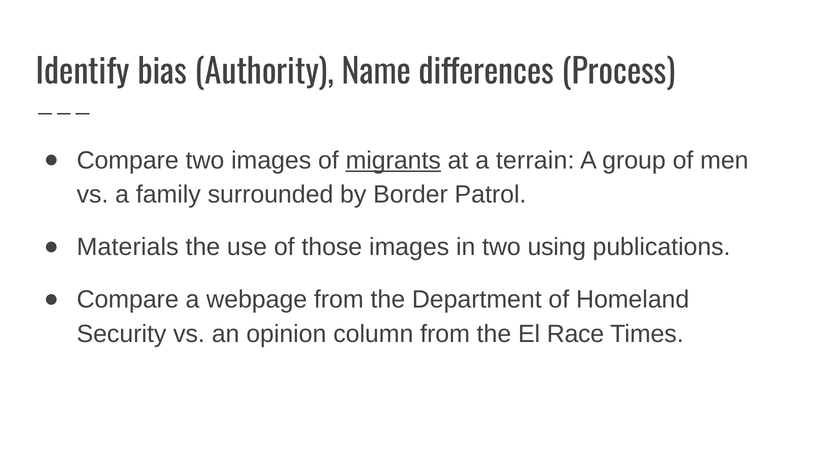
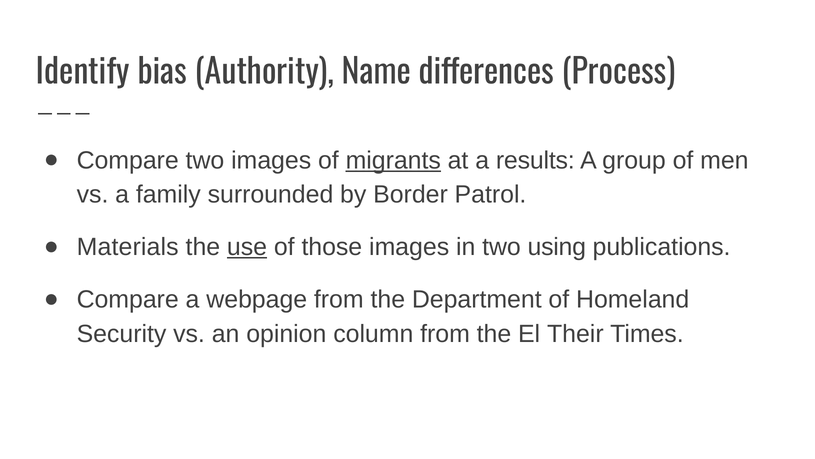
terrain: terrain -> results
use underline: none -> present
Race: Race -> Their
